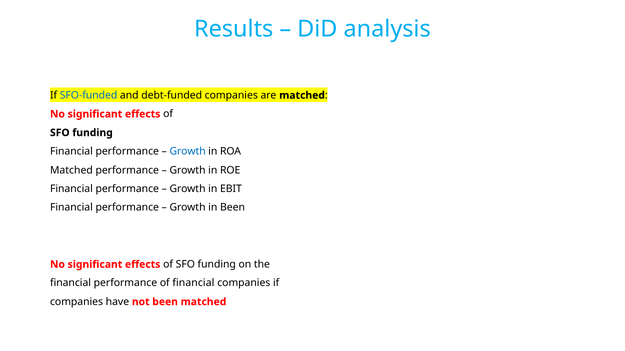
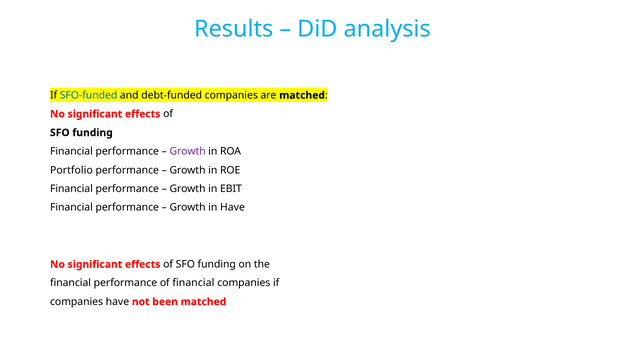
Growth at (188, 152) colour: blue -> purple
Matched at (71, 170): Matched -> Portfolio
in Been: Been -> Have
